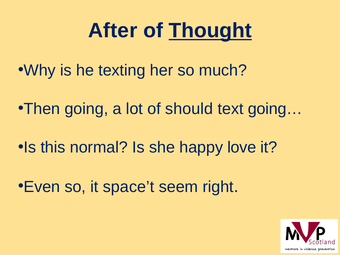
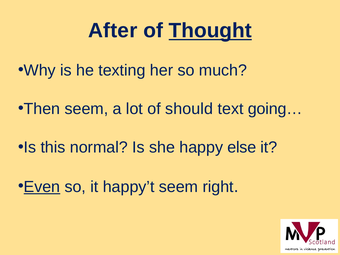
Then going: going -> seem
love: love -> else
Even underline: none -> present
space’t: space’t -> happy’t
